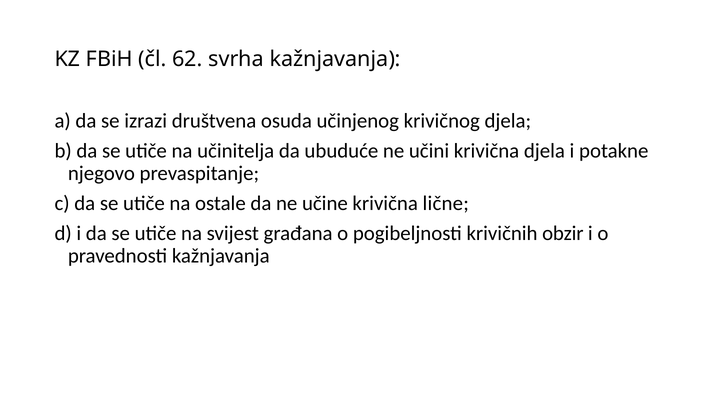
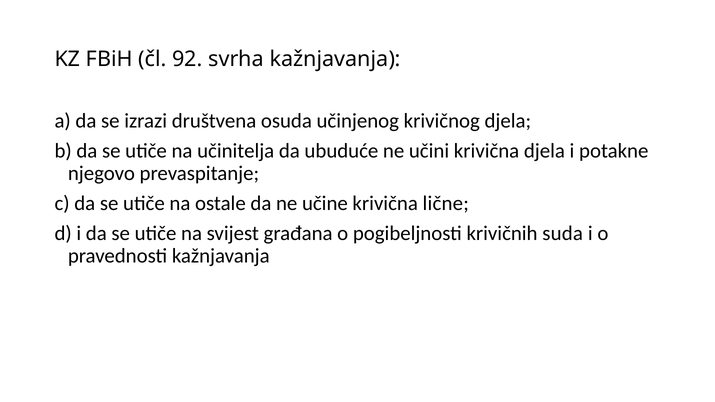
62: 62 -> 92
obzir: obzir -> suda
